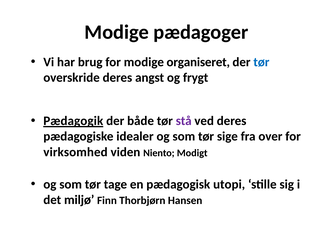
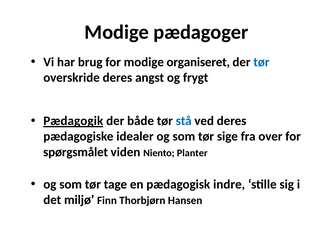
stå colour: purple -> blue
virksomhed: virksomhed -> spørgsmålet
Modigt: Modigt -> Planter
utopi: utopi -> indre
